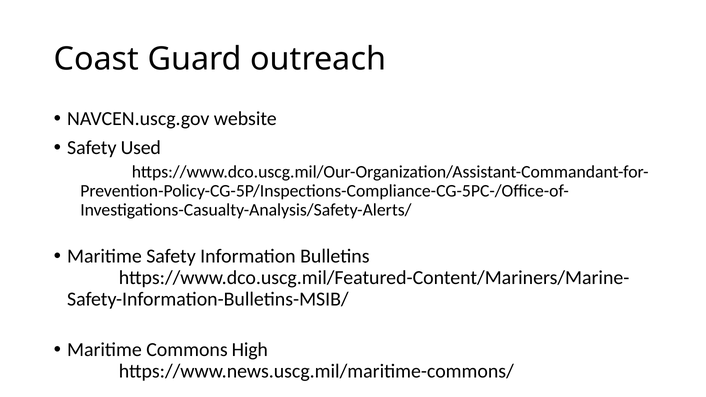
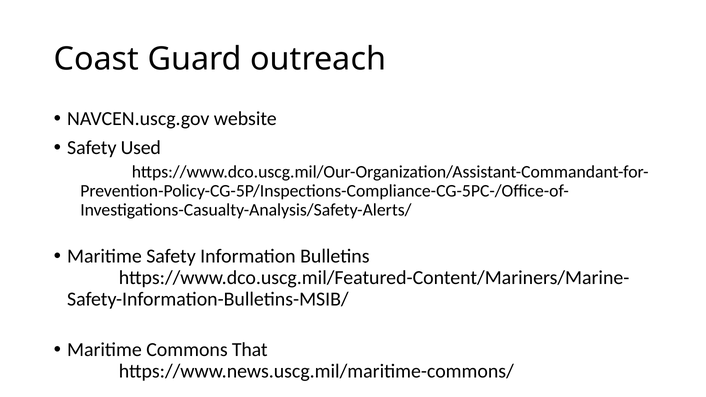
High: High -> That
